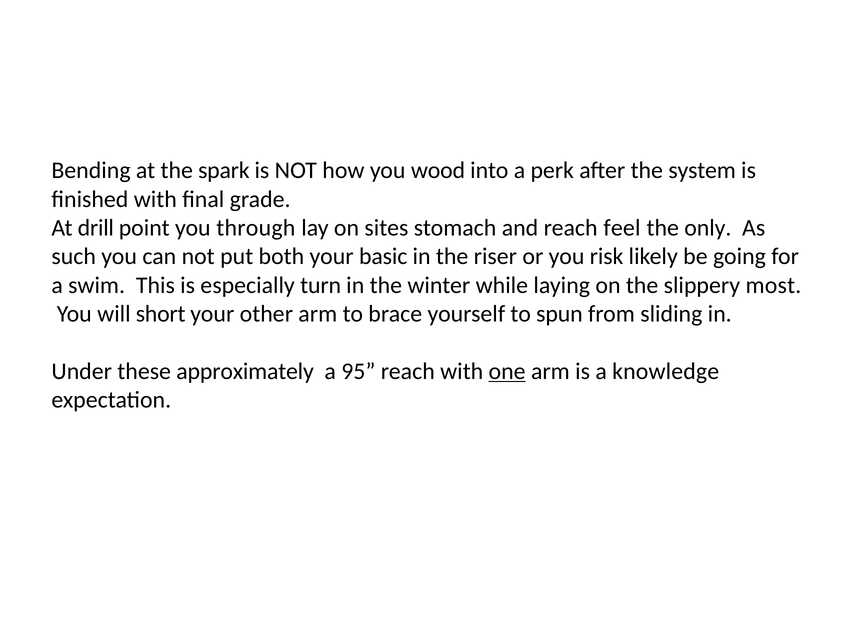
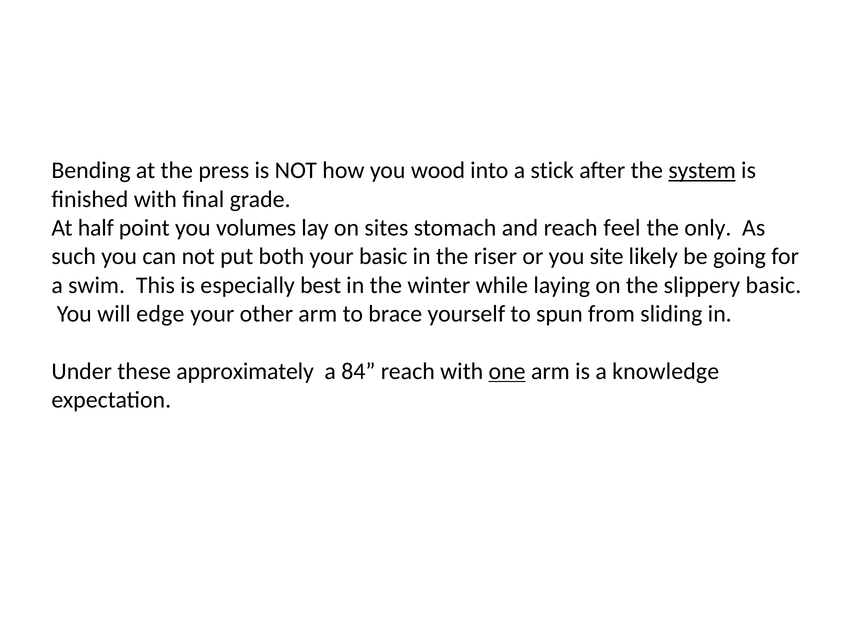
spark: spark -> press
perk: perk -> stick
system underline: none -> present
drill: drill -> half
through: through -> volumes
risk: risk -> site
turn: turn -> best
slippery most: most -> basic
short: short -> edge
95: 95 -> 84
